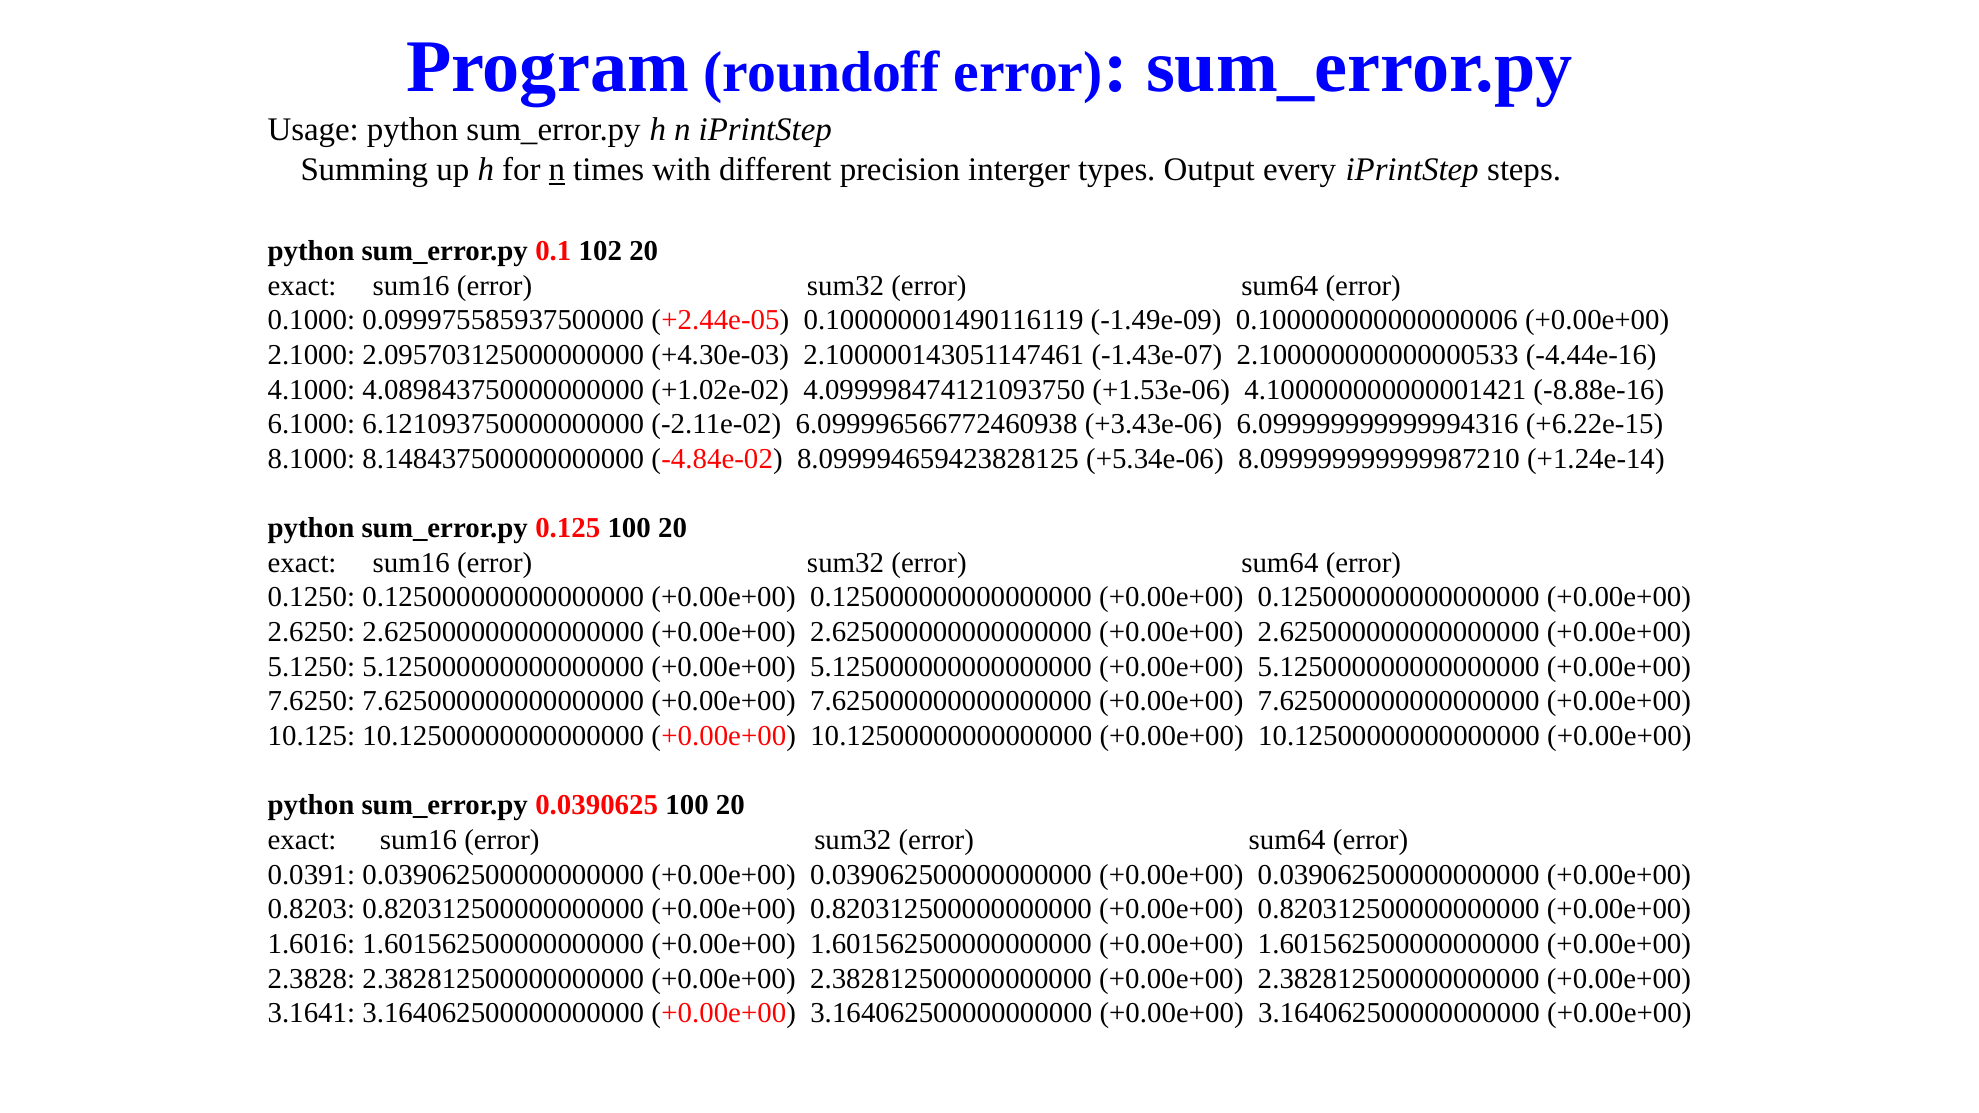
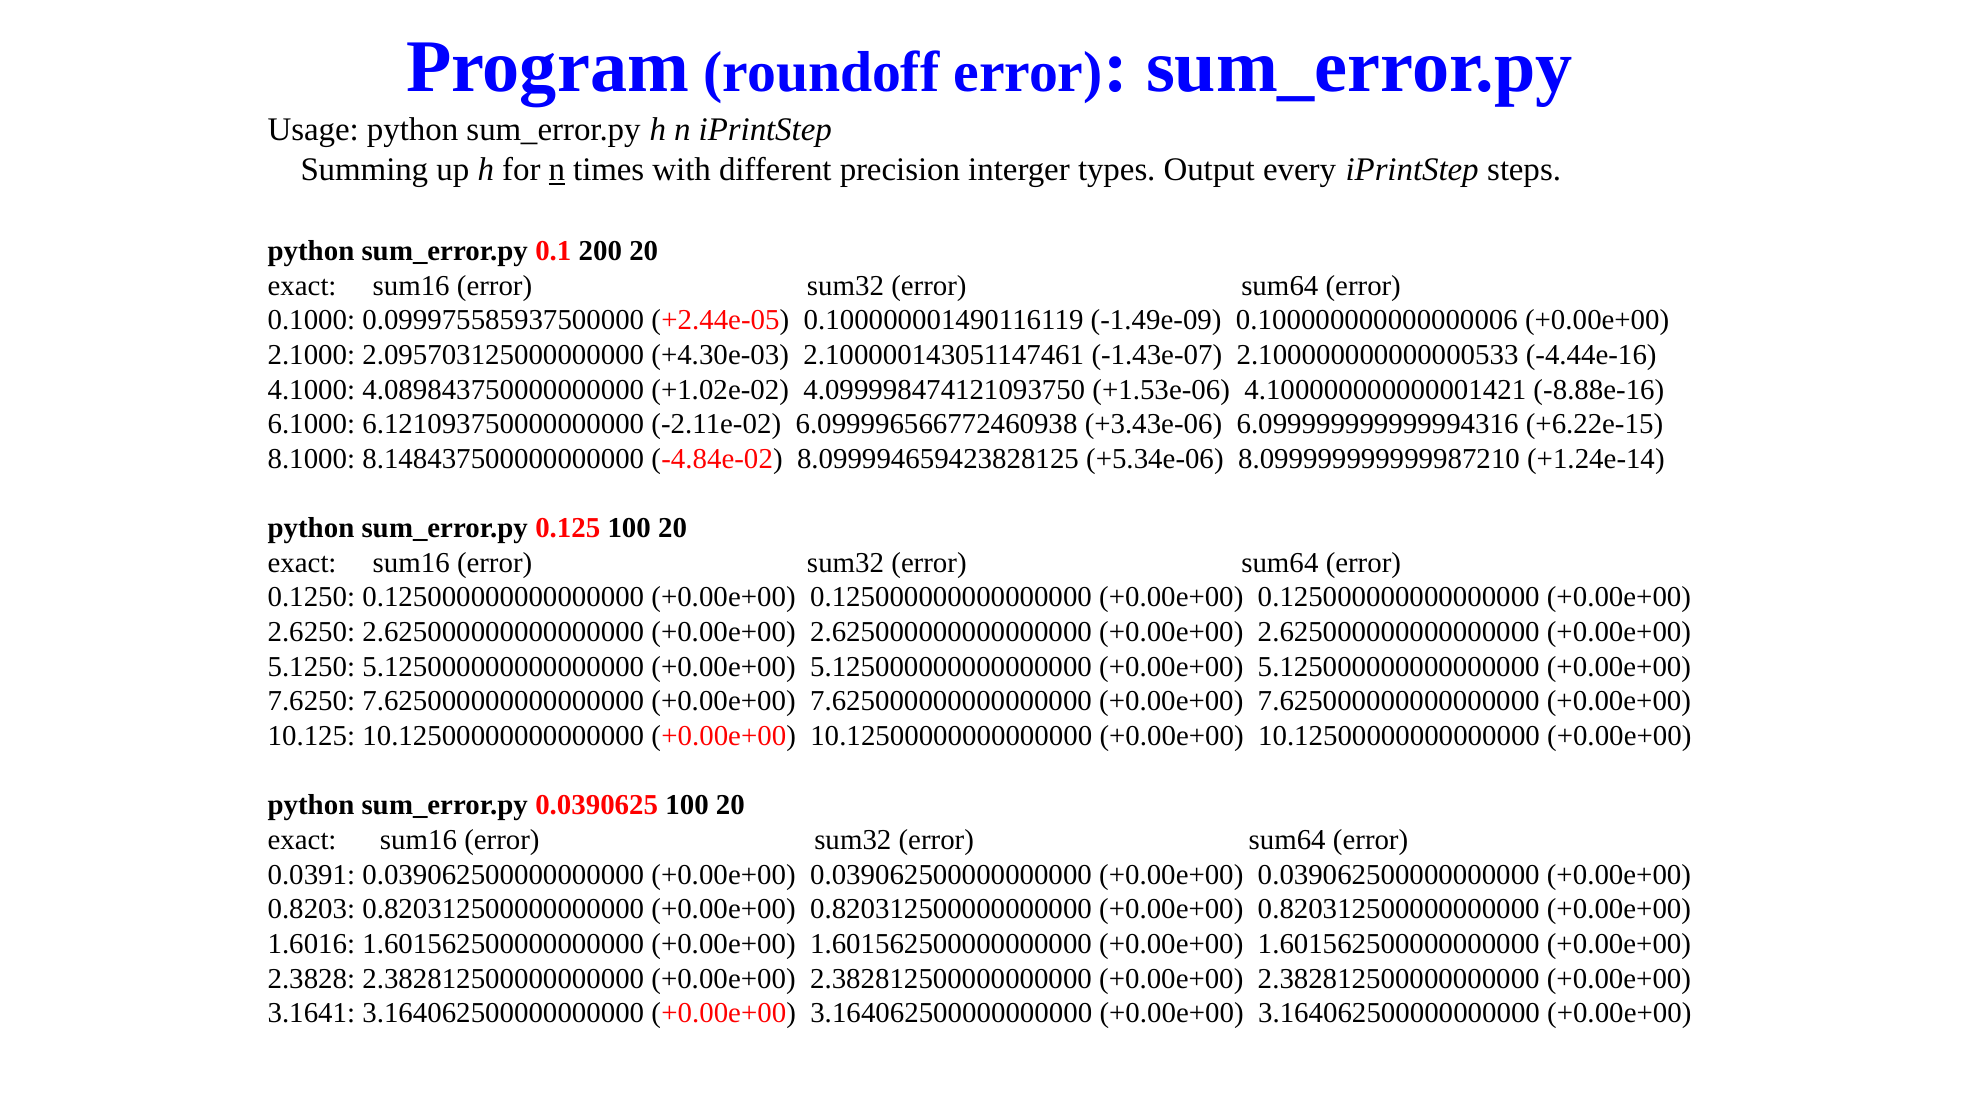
102: 102 -> 200
